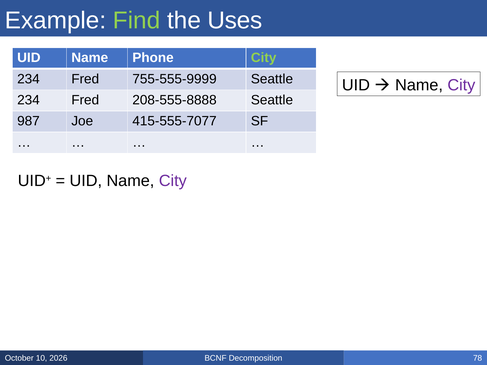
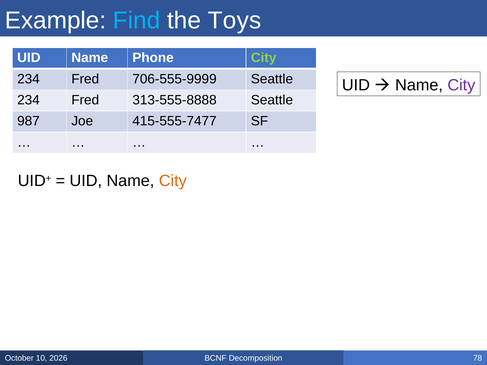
Find colour: light green -> light blue
Uses: Uses -> Toys
755-555-9999: 755-555-9999 -> 706-555-9999
208-555-8888: 208-555-8888 -> 313-555-8888
415-555-7077: 415-555-7077 -> 415-555-7477
City at (173, 181) colour: purple -> orange
